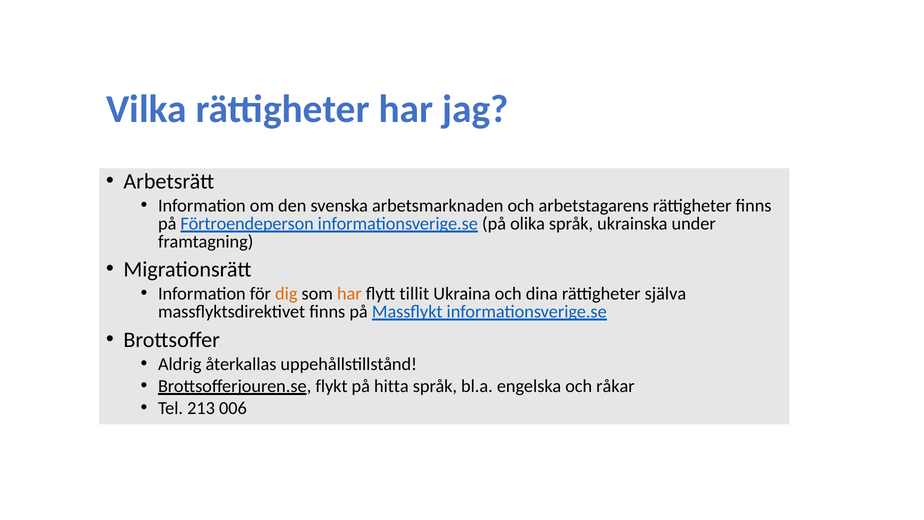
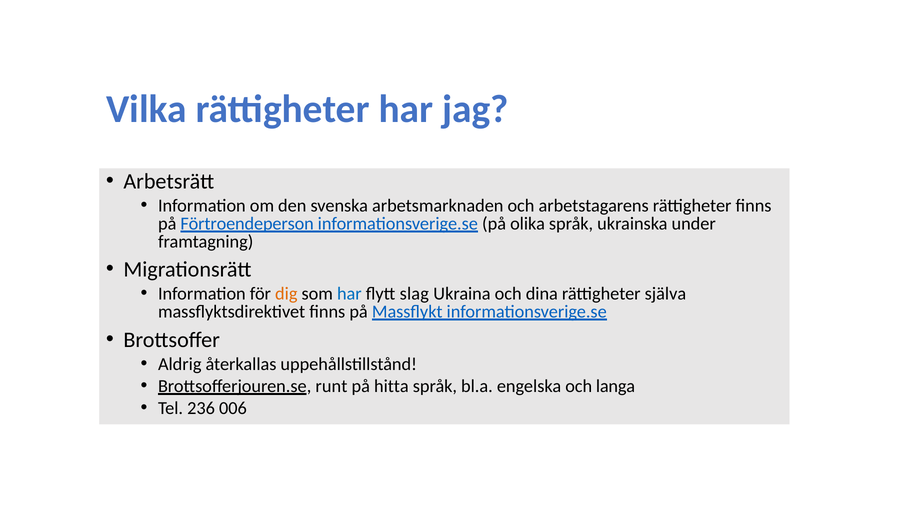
har at (349, 294) colour: orange -> blue
tillit: tillit -> slag
flykt: flykt -> runt
råkar: råkar -> langa
213: 213 -> 236
